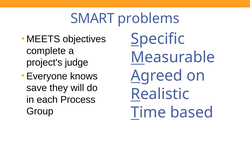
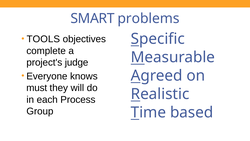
MEETS: MEETS -> TOOLS
save: save -> must
